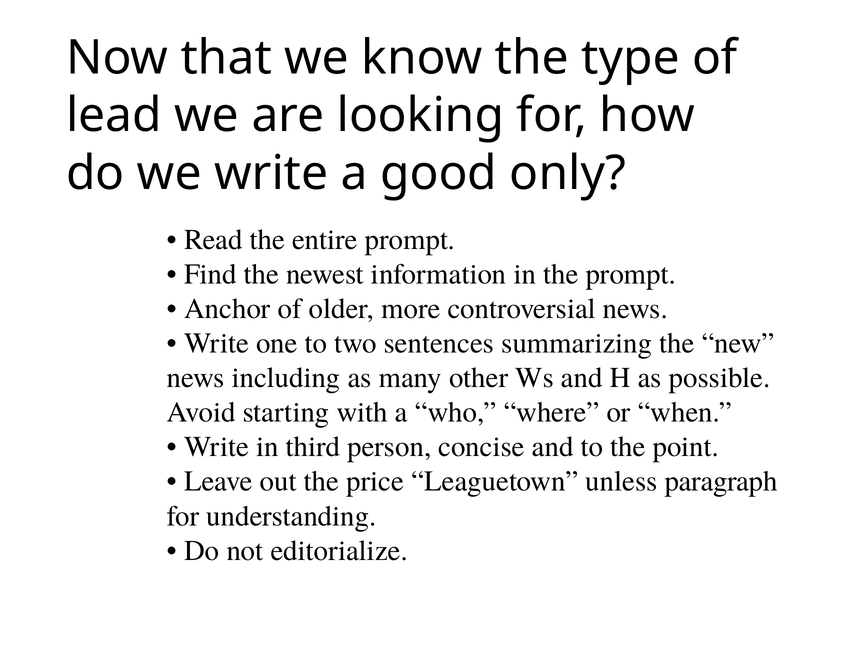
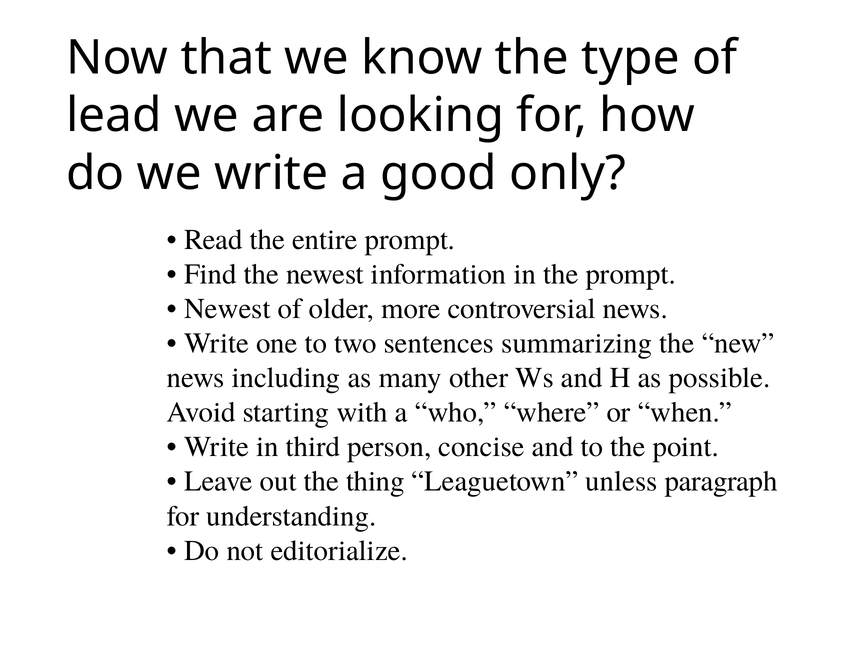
Anchor at (227, 309): Anchor -> Newest
price: price -> thing
